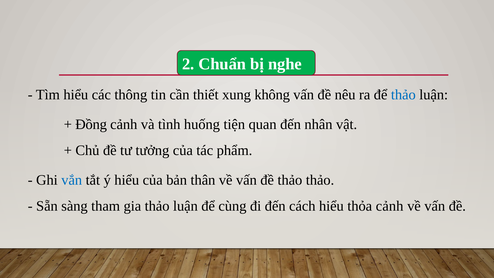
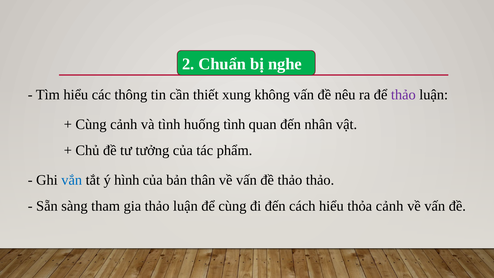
thảo at (403, 95) colour: blue -> purple
Đồng at (91, 124): Đồng -> Cùng
huống tiện: tiện -> tình
ý hiểu: hiểu -> hình
